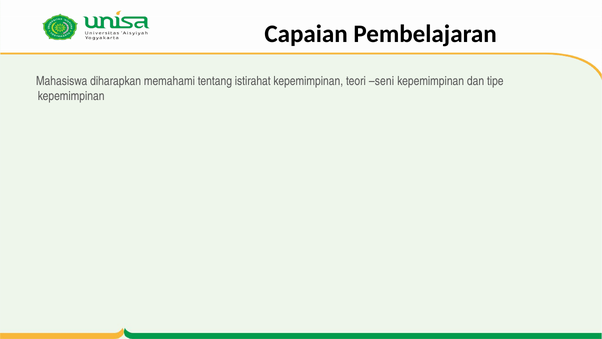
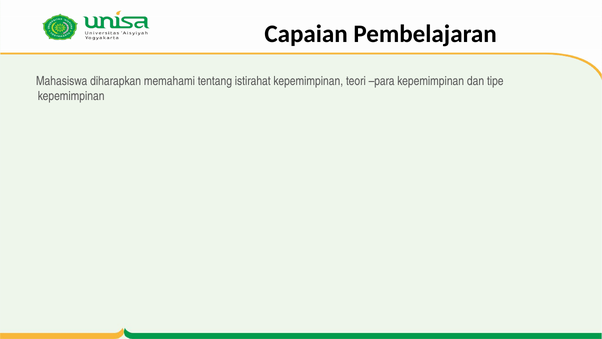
seni: seni -> para
